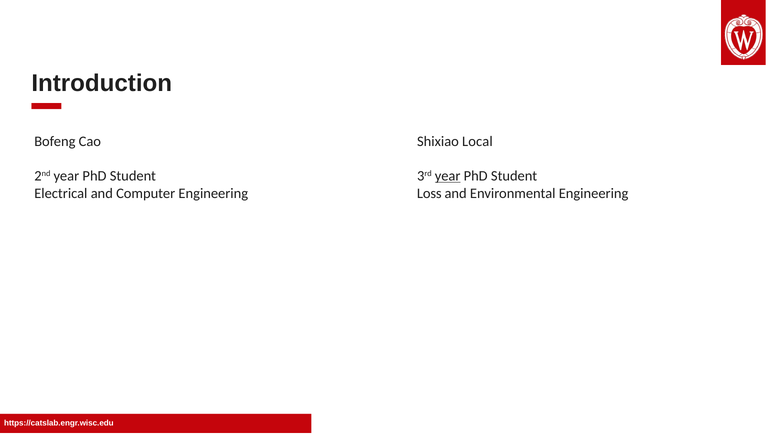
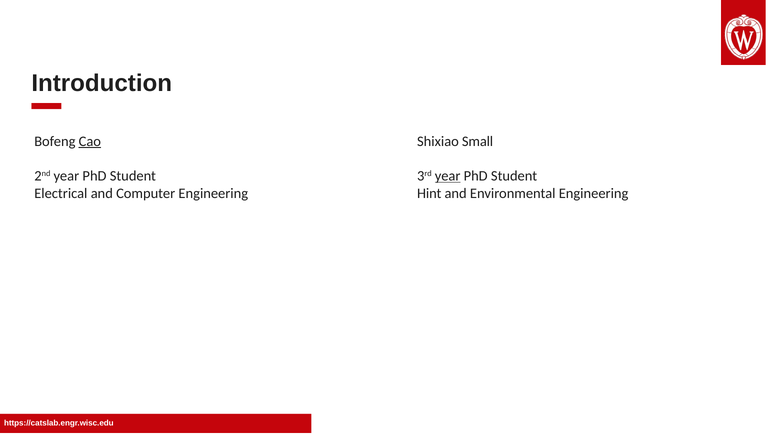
Cao underline: none -> present
Local: Local -> Small
Loss: Loss -> Hint
